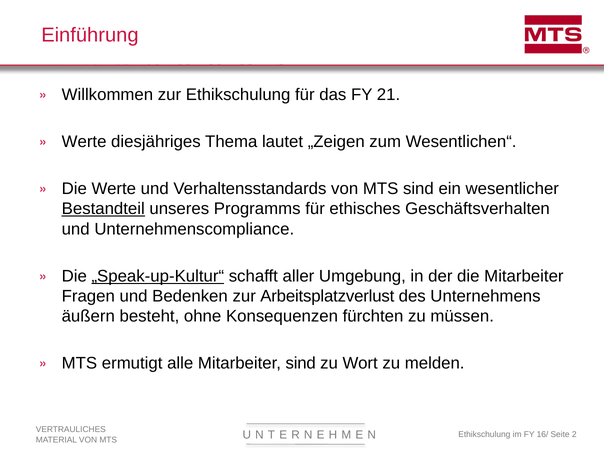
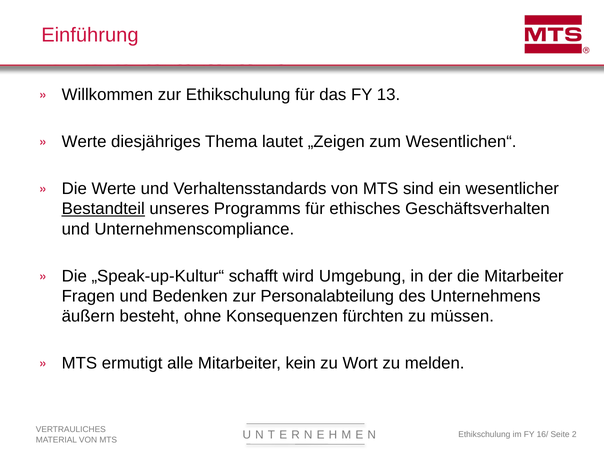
21: 21 -> 13
„Speak-up-Kultur“ underline: present -> none
aller: aller -> wird
Arbeitsplatzverlust: Arbeitsplatzverlust -> Personalabteilung
Mitarbeiter sind: sind -> kein
